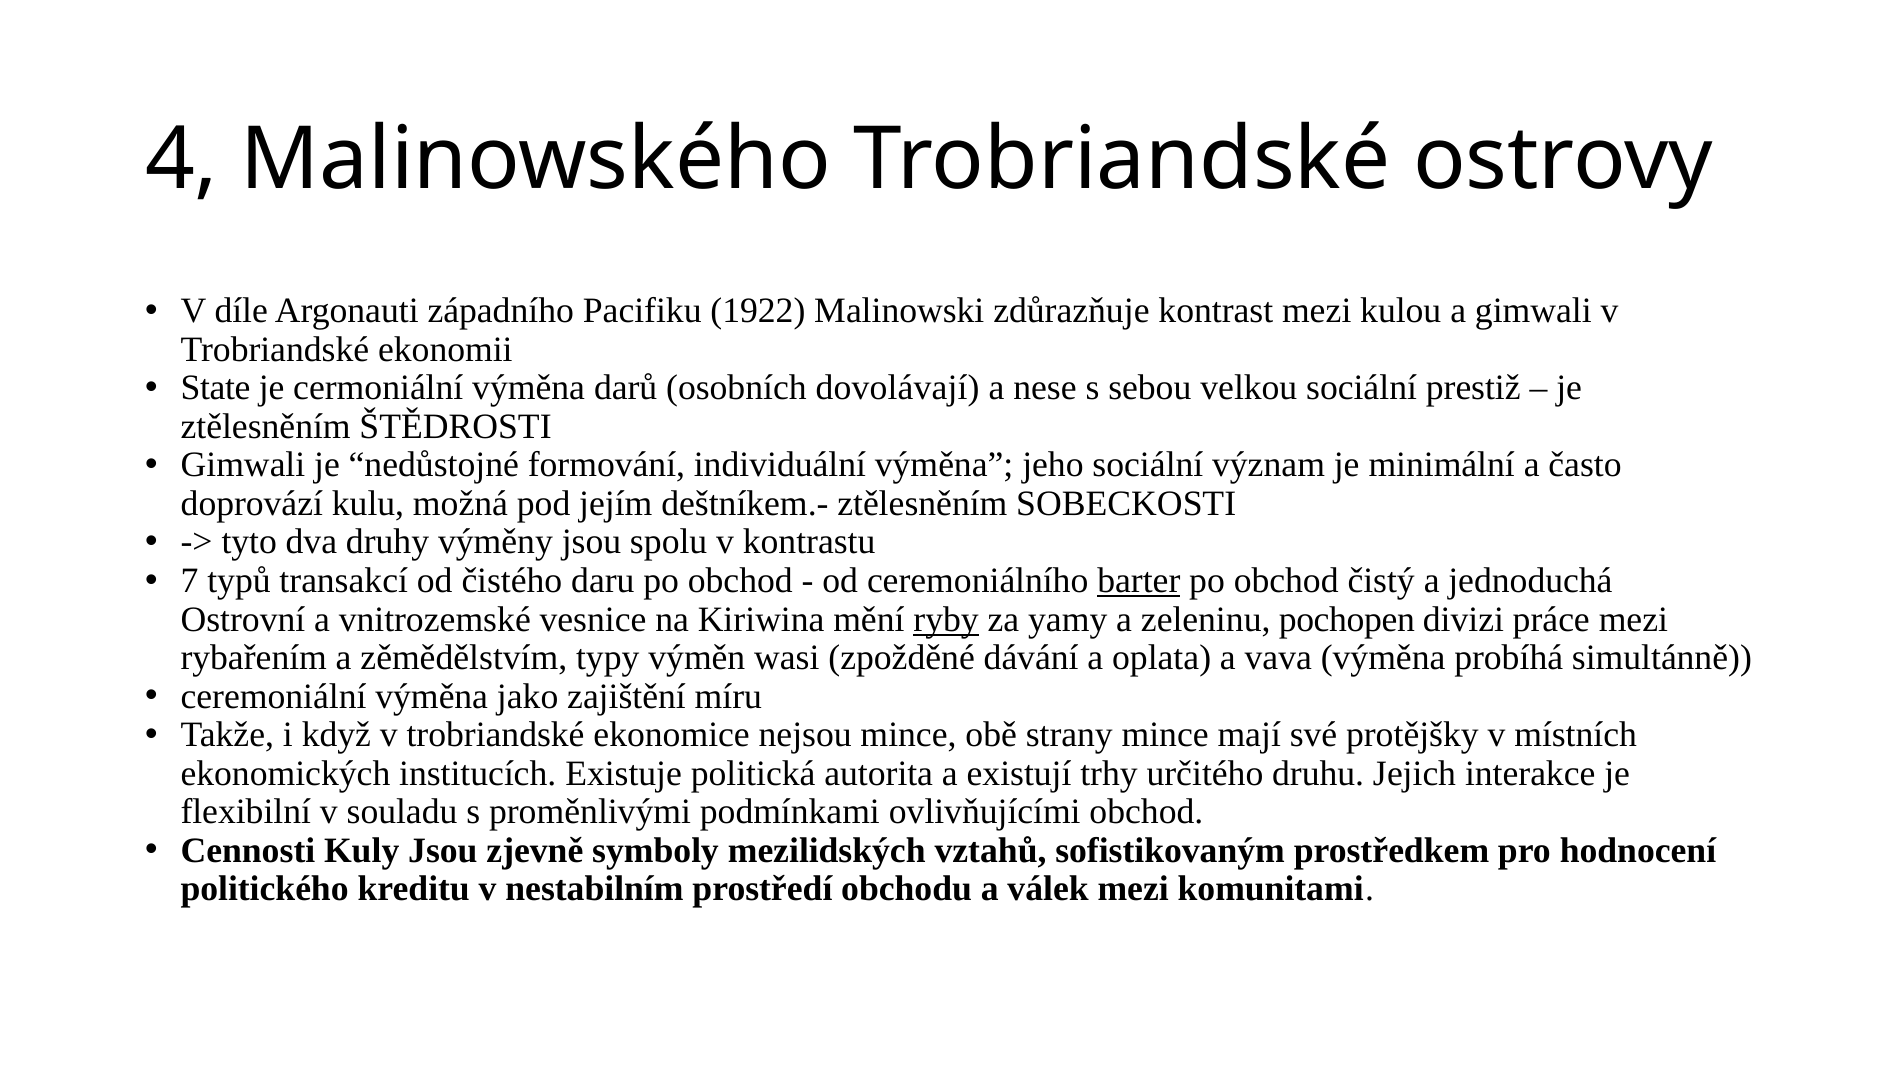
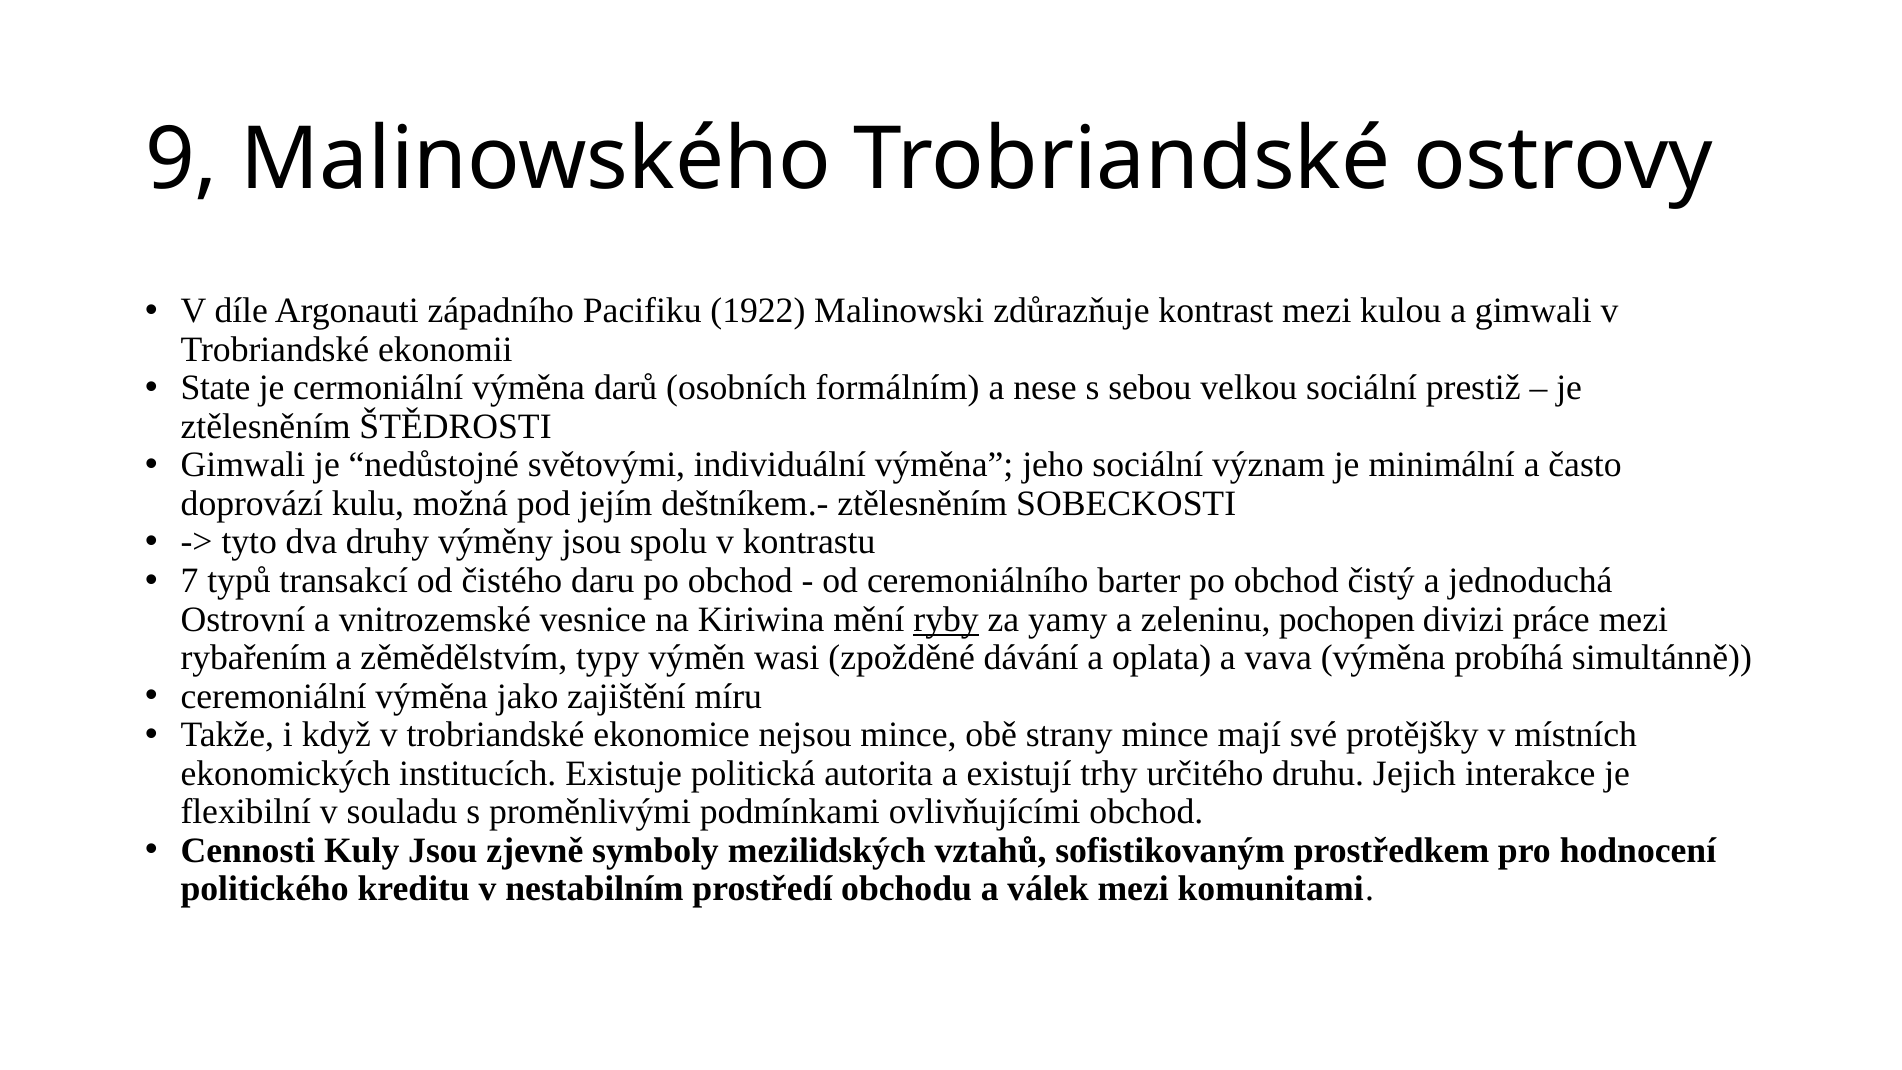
4: 4 -> 9
dovolávají: dovolávají -> formálním
formování: formování -> světovými
barter underline: present -> none
